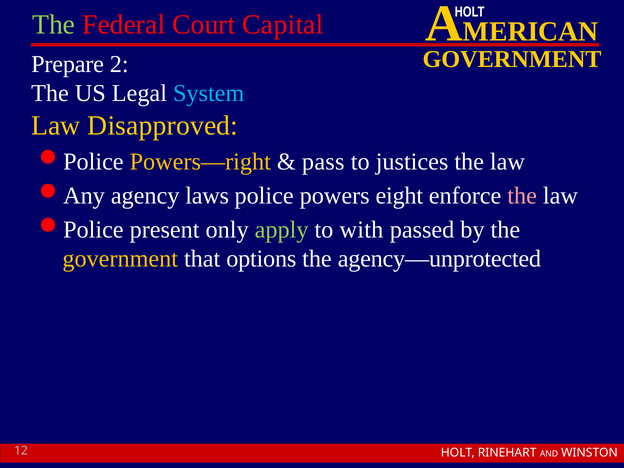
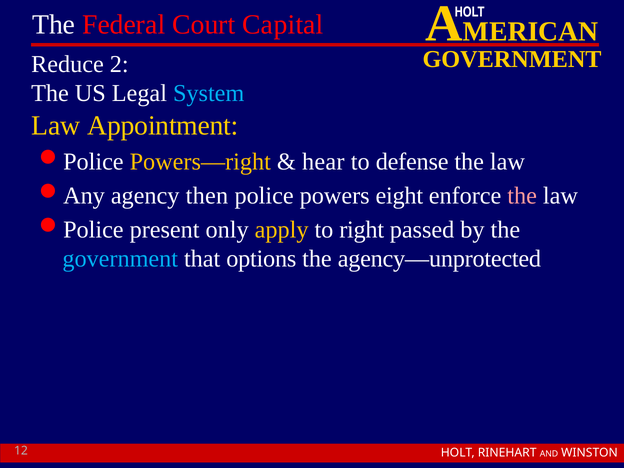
The at (54, 25) colour: light green -> white
Prepare: Prepare -> Reduce
Disapproved: Disapproved -> Appointment
pass: pass -> hear
justices: justices -> defense
laws: laws -> then
apply colour: light green -> yellow
with: with -> right
government at (120, 259) colour: yellow -> light blue
